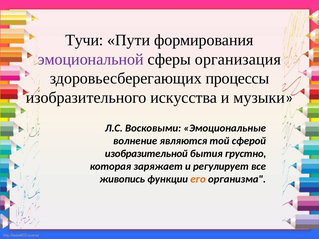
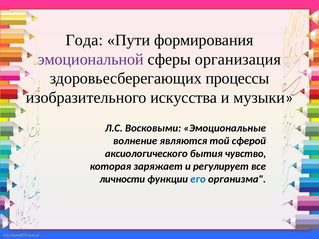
Тучи: Тучи -> Года
изобразительной: изобразительной -> аксиологического
грустно: грустно -> чувство
живопись: живопись -> личности
его colour: orange -> blue
